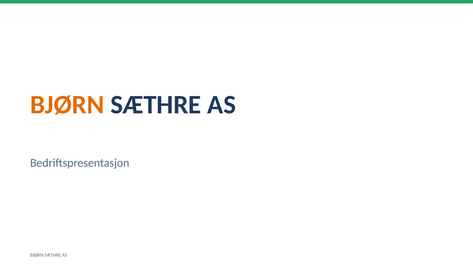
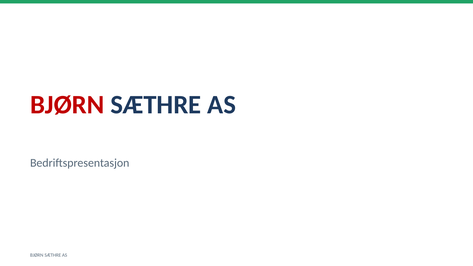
BJØRN at (67, 105) colour: orange -> red
